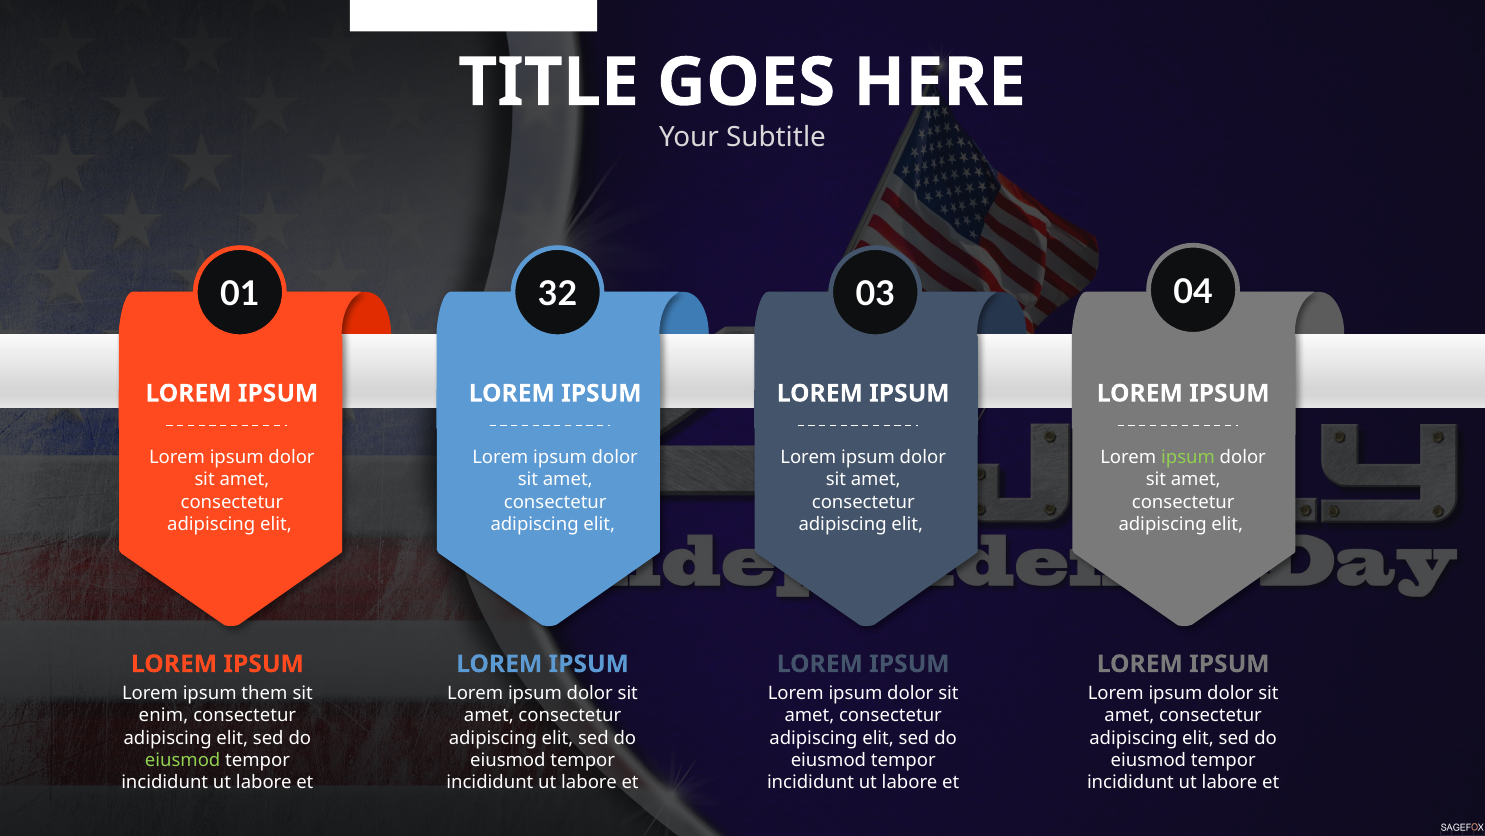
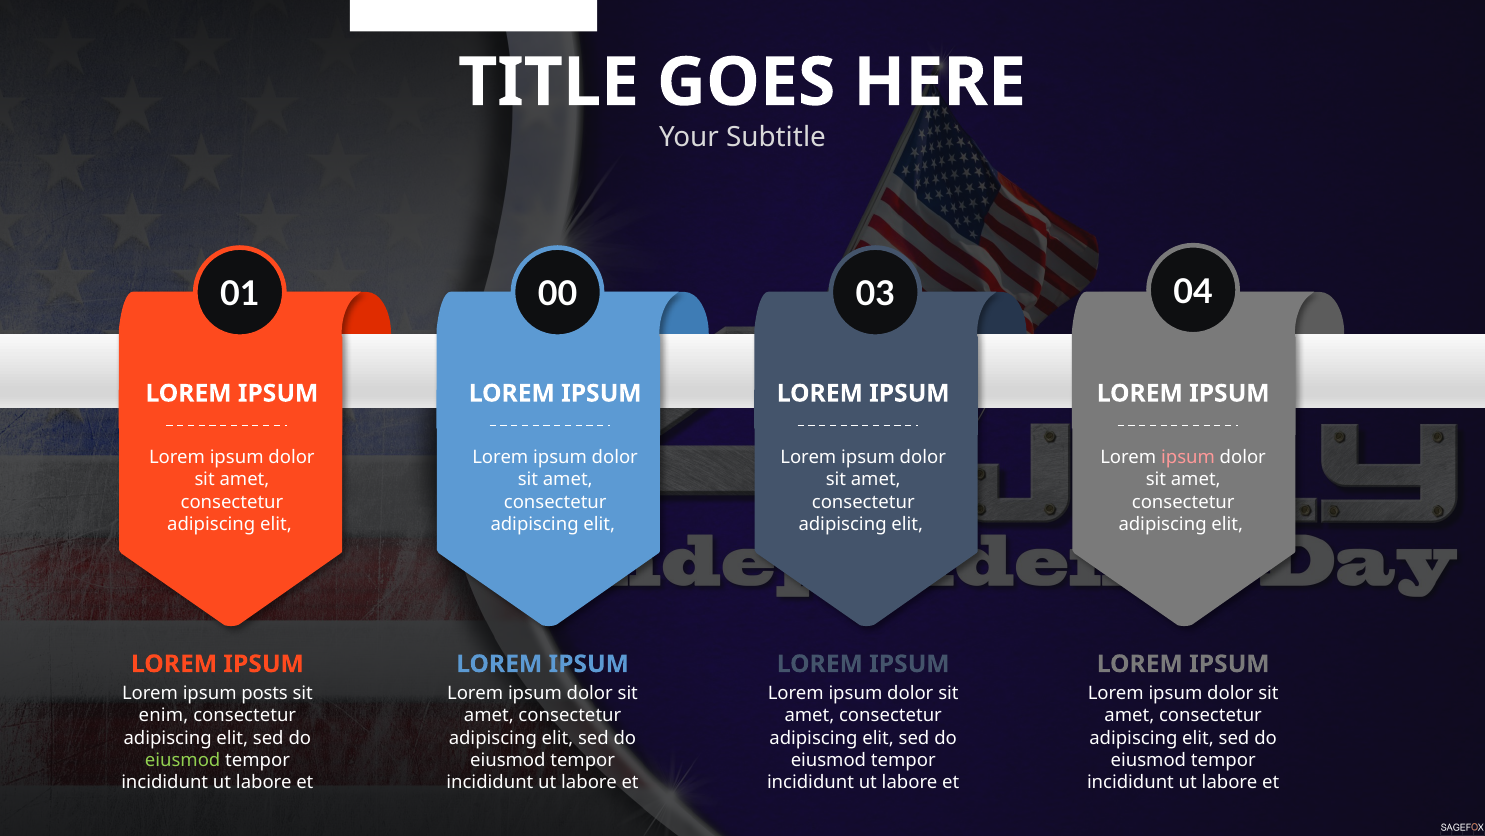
32: 32 -> 00
ipsum at (1188, 457) colour: light green -> pink
them: them -> posts
